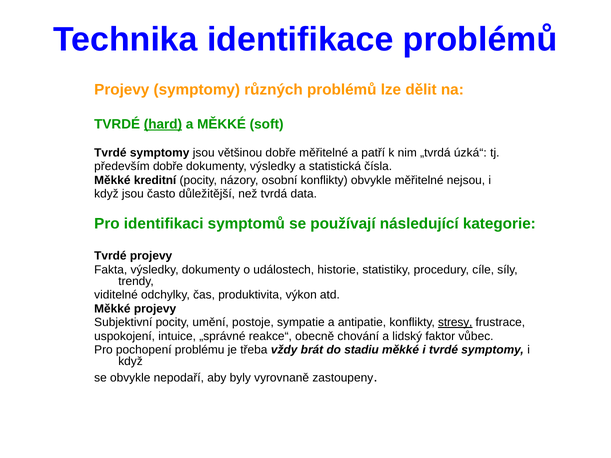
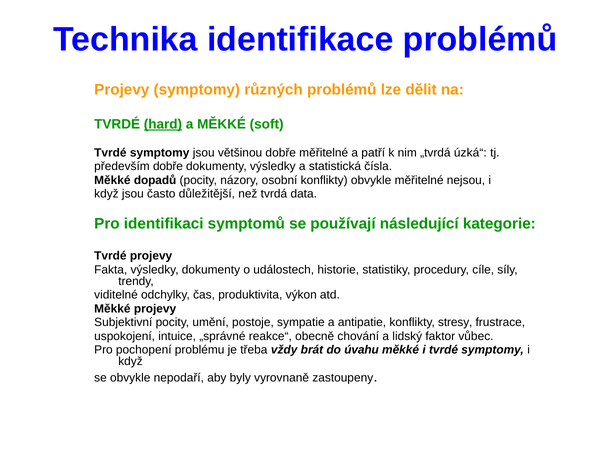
kreditní: kreditní -> dopadů
stresy underline: present -> none
stadiu: stadiu -> úvahu
